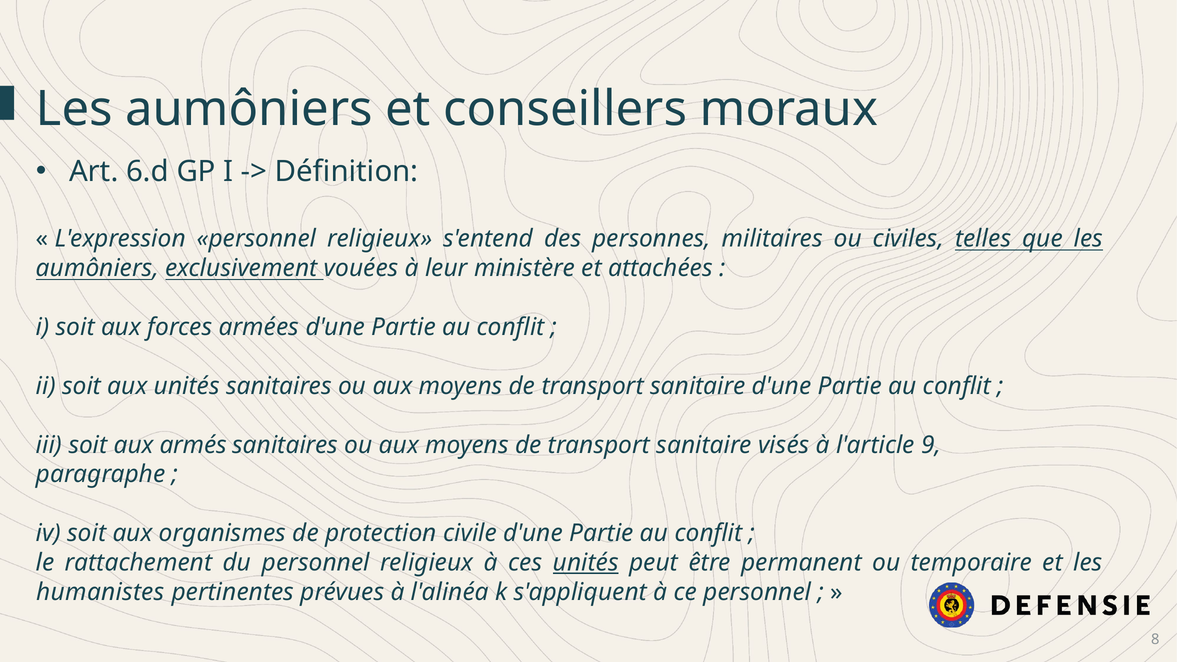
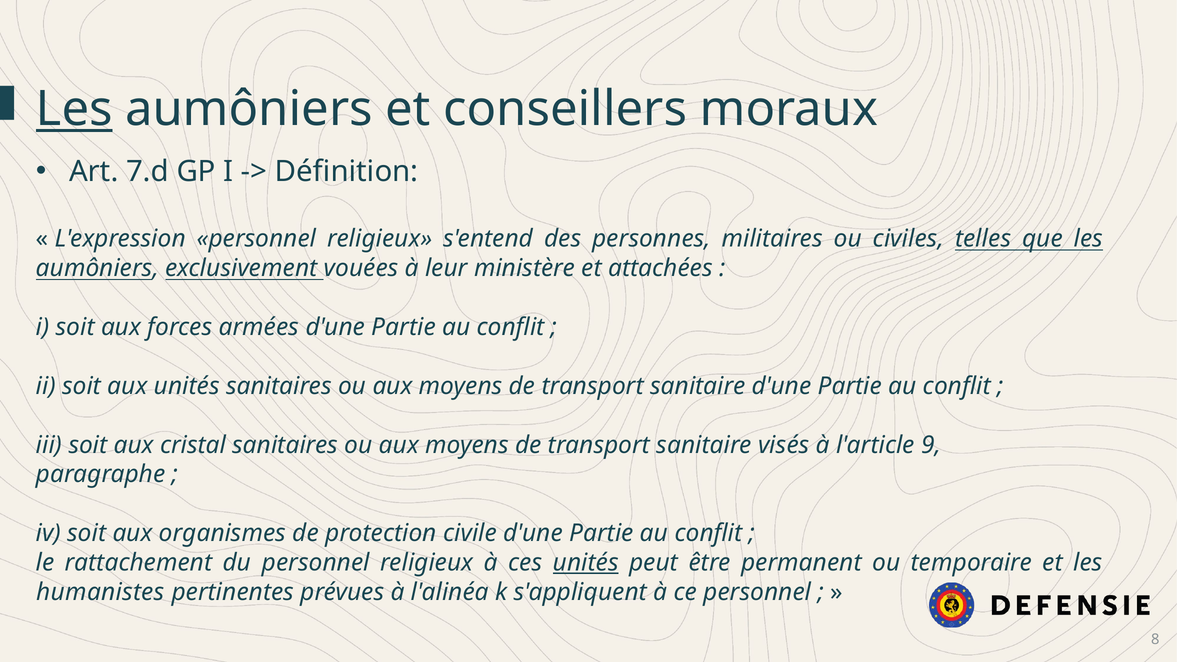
Les at (74, 109) underline: none -> present
6.d: 6.d -> 7.d
armés: armés -> cristal
